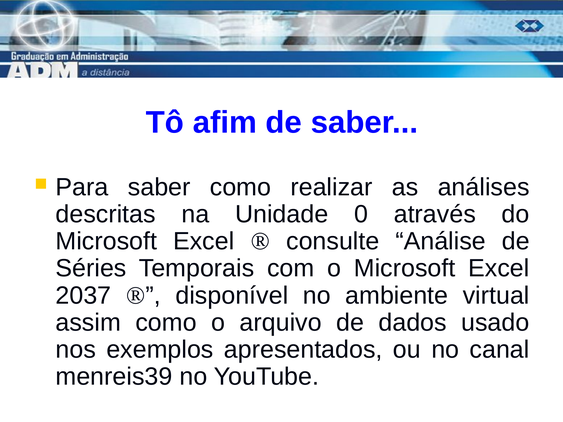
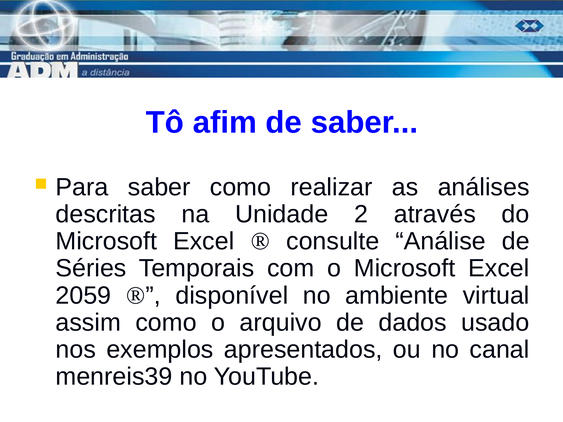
0: 0 -> 2
2037: 2037 -> 2059
